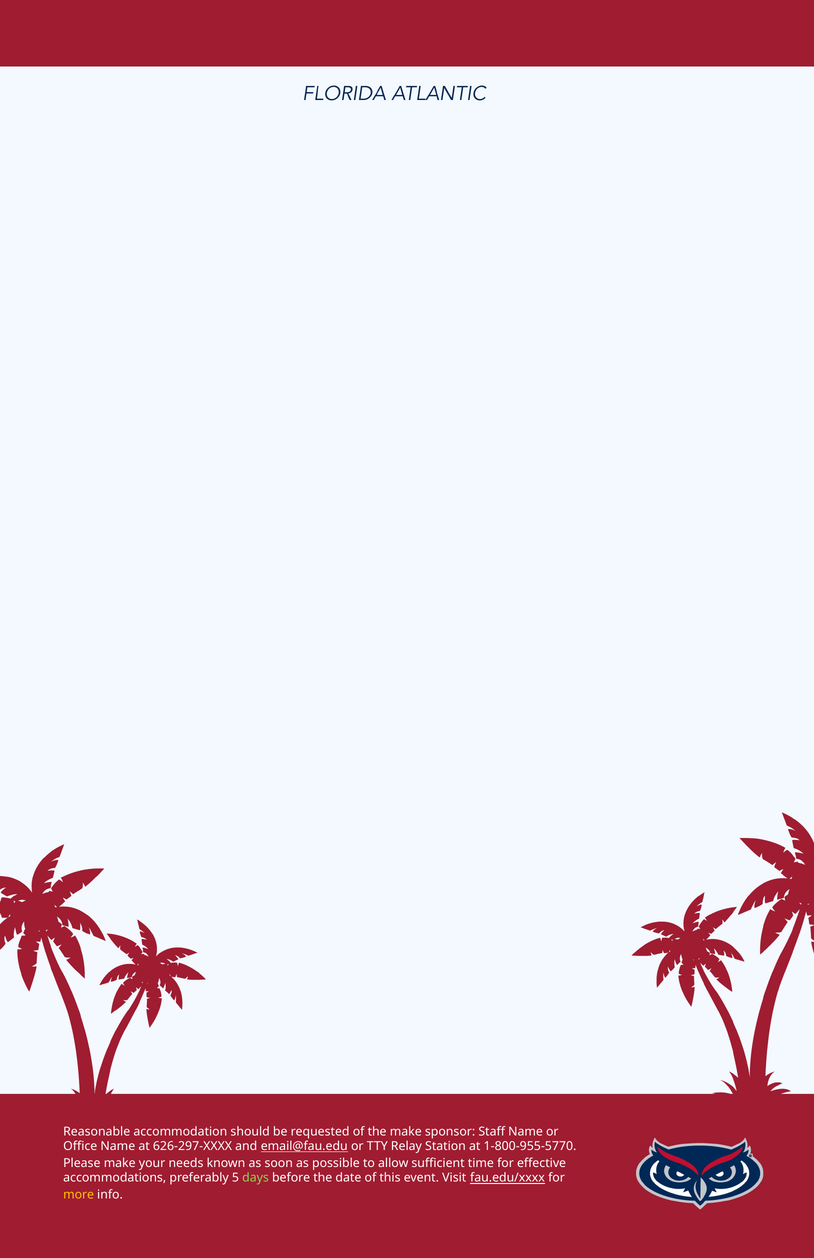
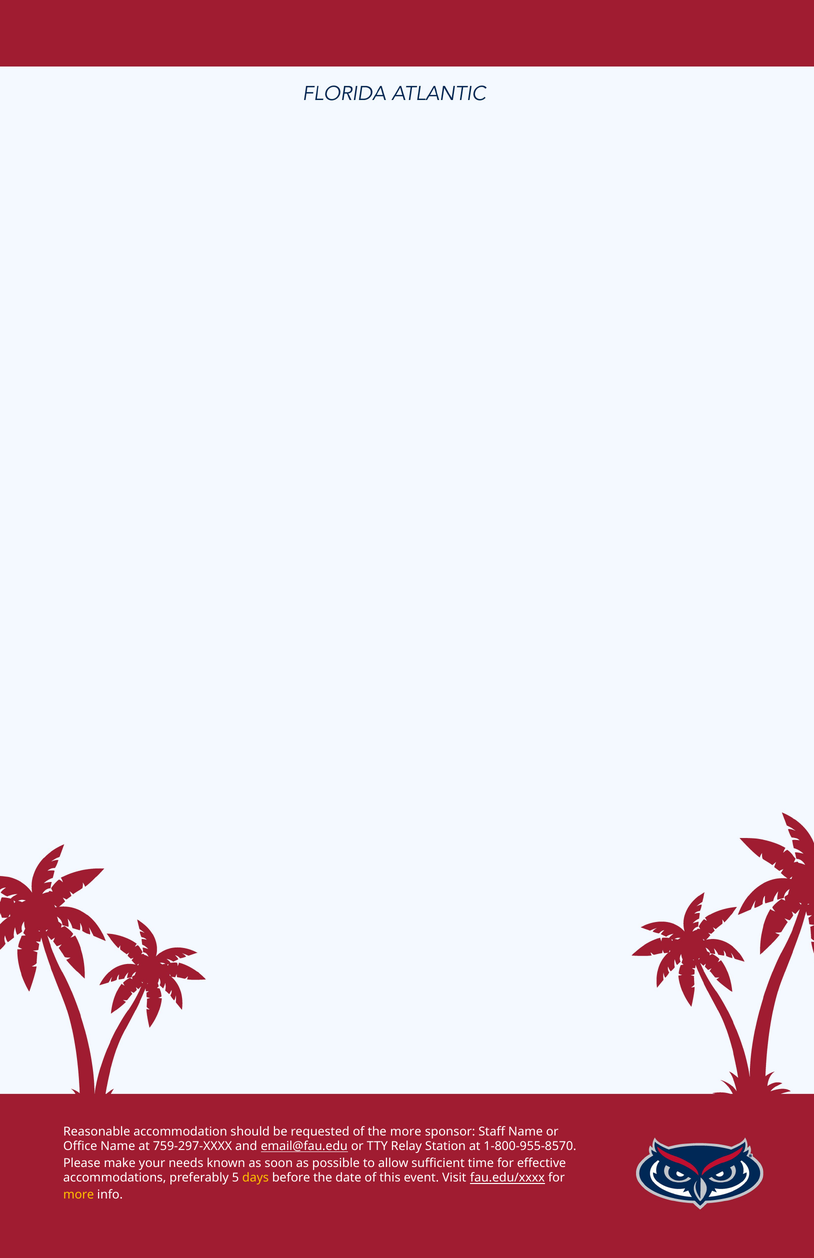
the make: make -> more
626-297-XXXX: 626-297-XXXX -> 759-297-XXXX
1-800-955-5770: 1-800-955-5770 -> 1-800-955-8570
days colour: light green -> yellow
